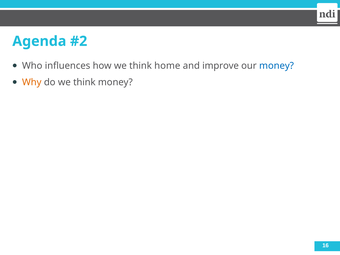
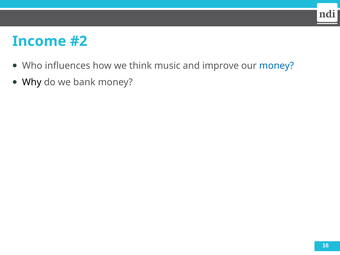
Agenda: Agenda -> Income
home: home -> music
Why colour: orange -> black
do we think: think -> bank
